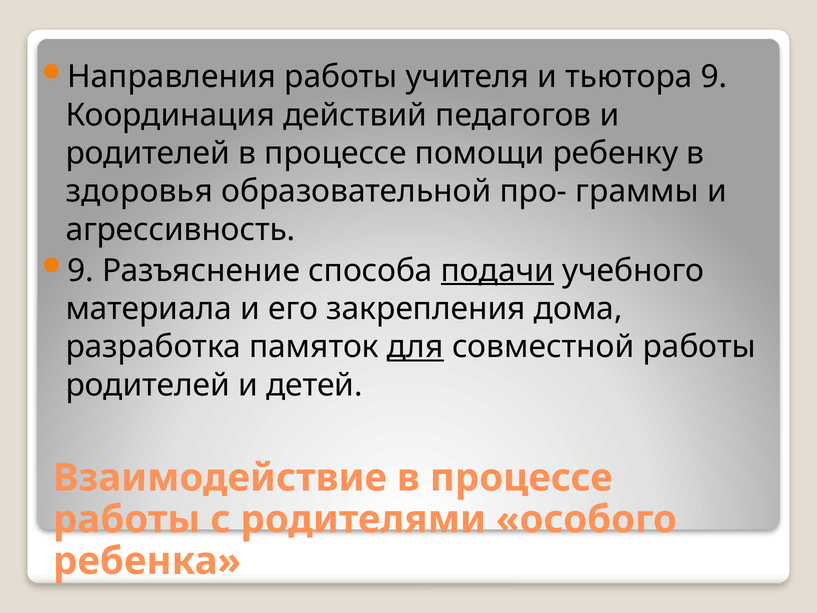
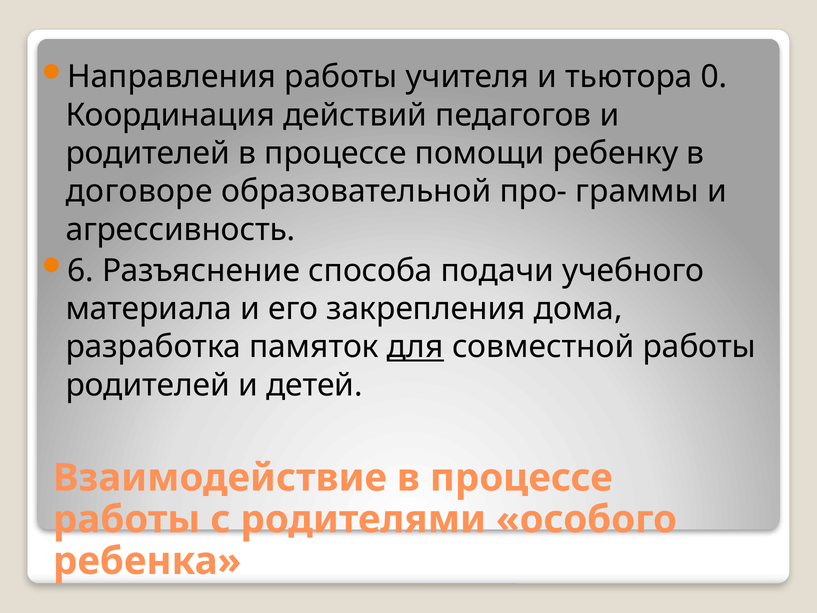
тьютора 9: 9 -> 0
здоровья: здоровья -> договоре
9 at (81, 270): 9 -> 6
подачи underline: present -> none
